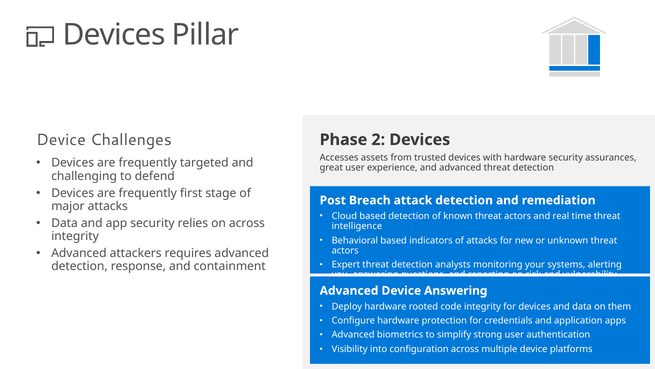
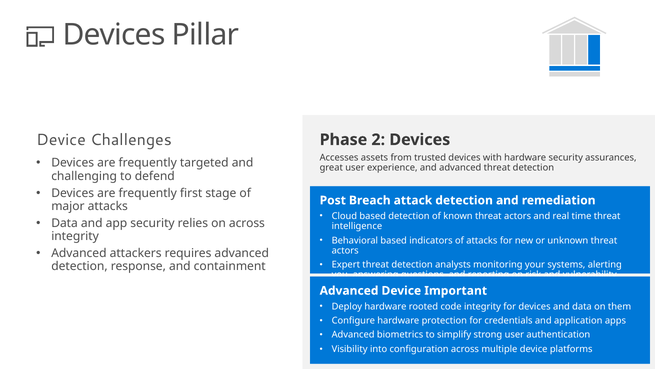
Device Answering: Answering -> Important
